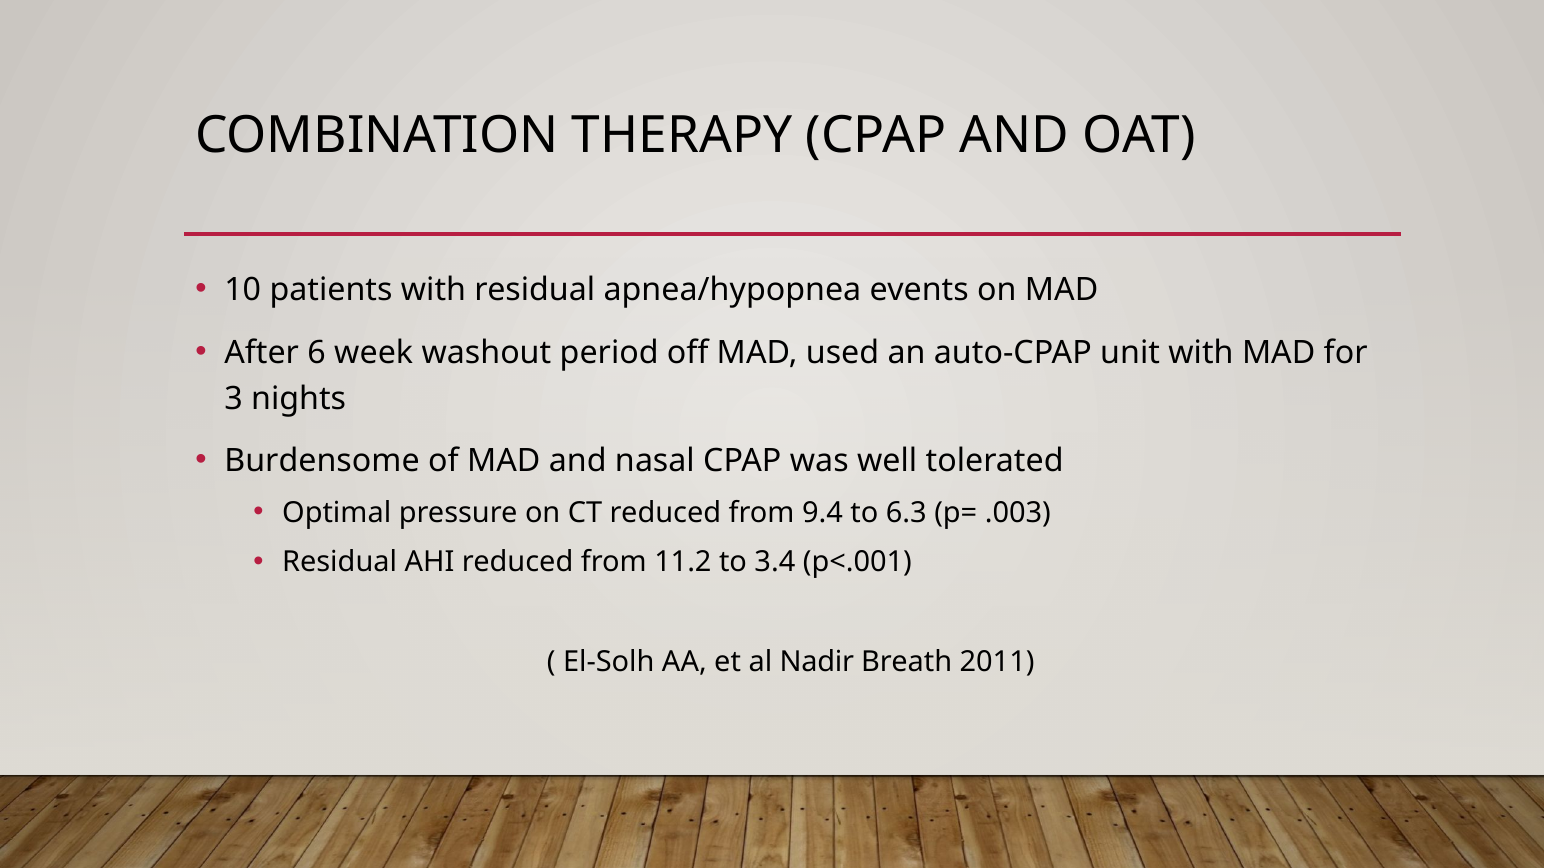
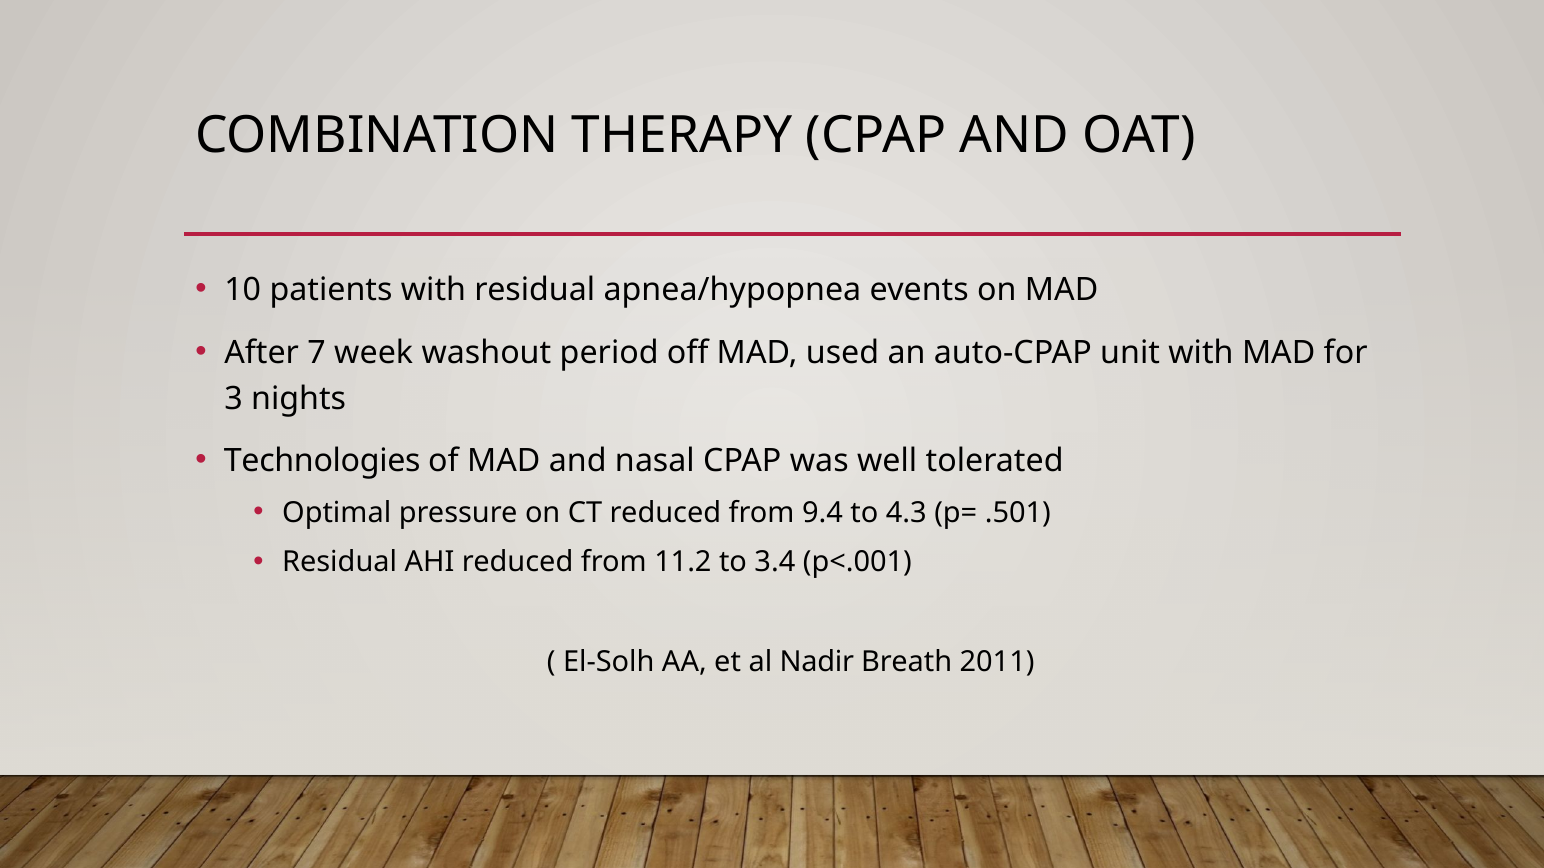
6: 6 -> 7
Burdensome: Burdensome -> Technologies
6.3: 6.3 -> 4.3
.003: .003 -> .501
